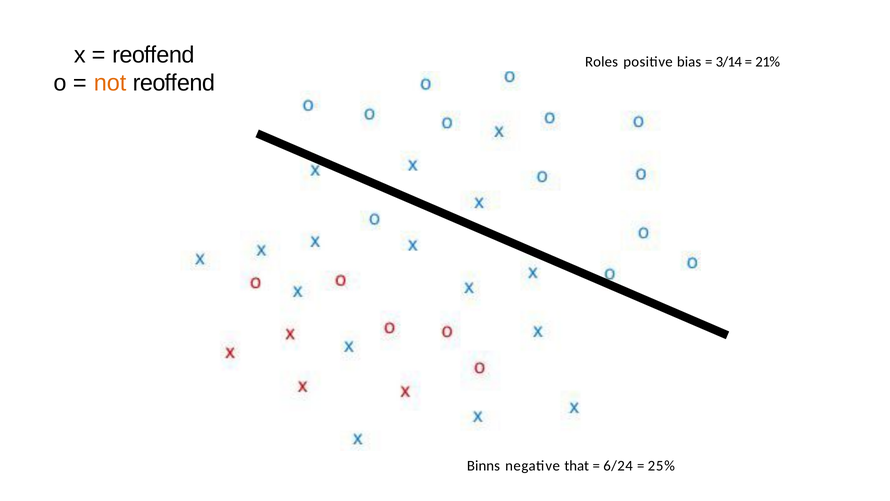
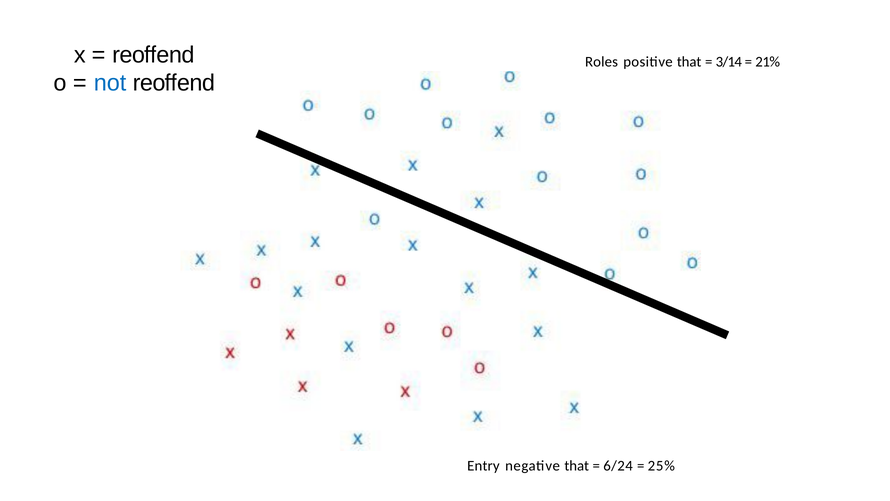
positive bias: bias -> that
not colour: orange -> blue
Binns: Binns -> Entry
